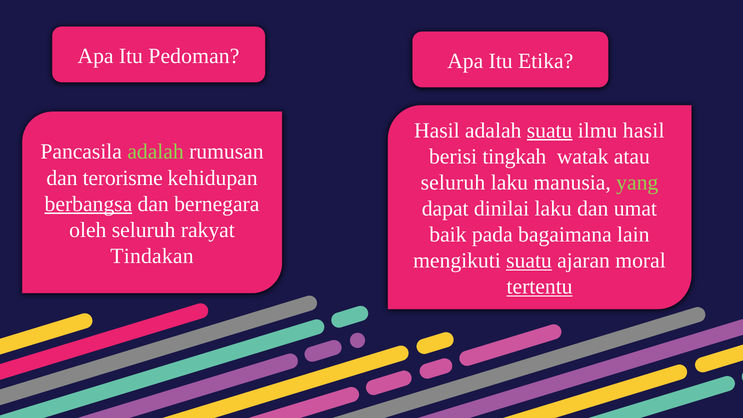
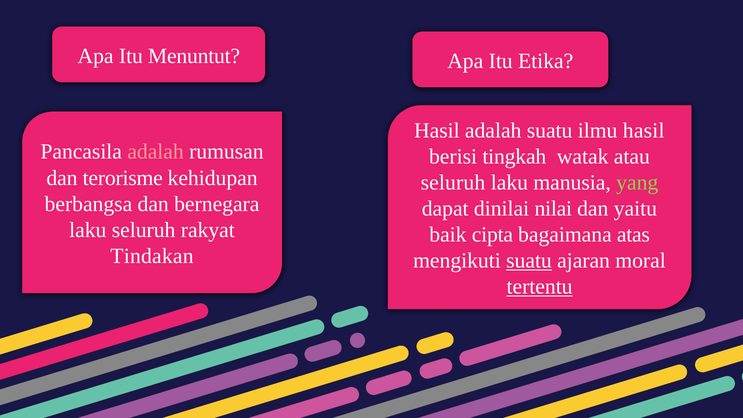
Pedoman: Pedoman -> Menuntut
suatu at (550, 131) underline: present -> none
adalah at (156, 152) colour: light green -> pink
berbangsa underline: present -> none
dinilai laku: laku -> nilai
umat: umat -> yaitu
oleh at (88, 230): oleh -> laku
pada: pada -> cipta
lain: lain -> atas
